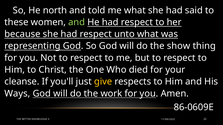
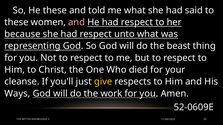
He north: north -> these
and at (77, 22) colour: light green -> pink
show: show -> beast
86-0609E: 86-0609E -> 52-0609E
